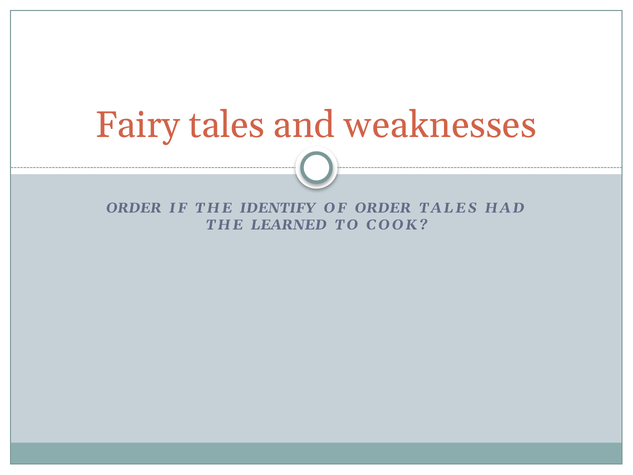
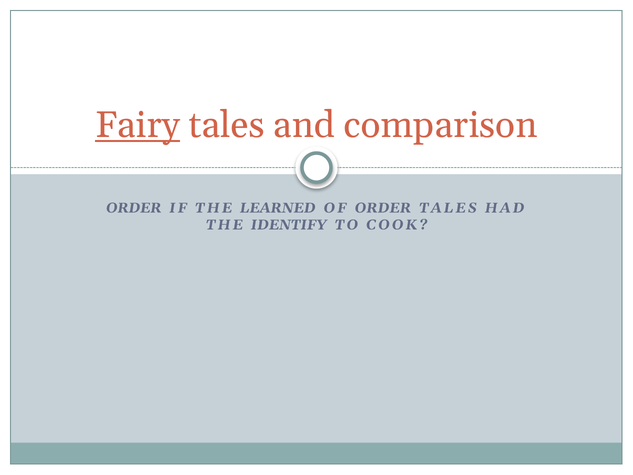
Fairy underline: none -> present
weaknesses: weaknesses -> comparison
IDENTIFY: IDENTIFY -> LEARNED
LEARNED: LEARNED -> IDENTIFY
